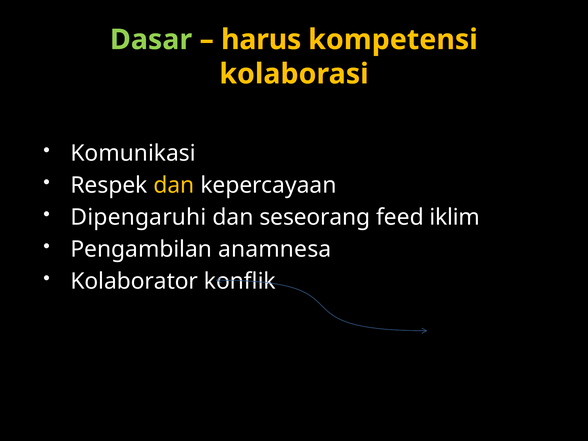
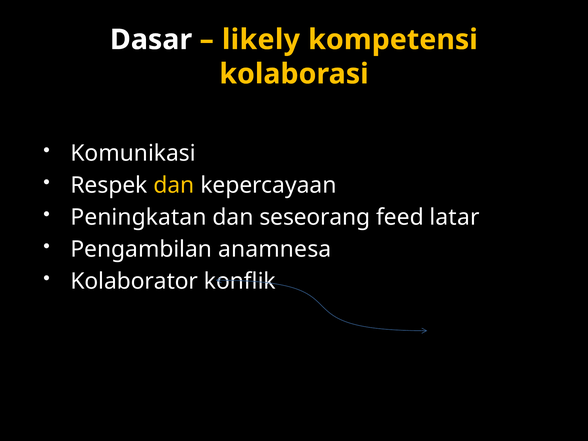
Dasar colour: light green -> white
harus: harus -> likely
Dipengaruhi: Dipengaruhi -> Peningkatan
iklim: iklim -> latar
